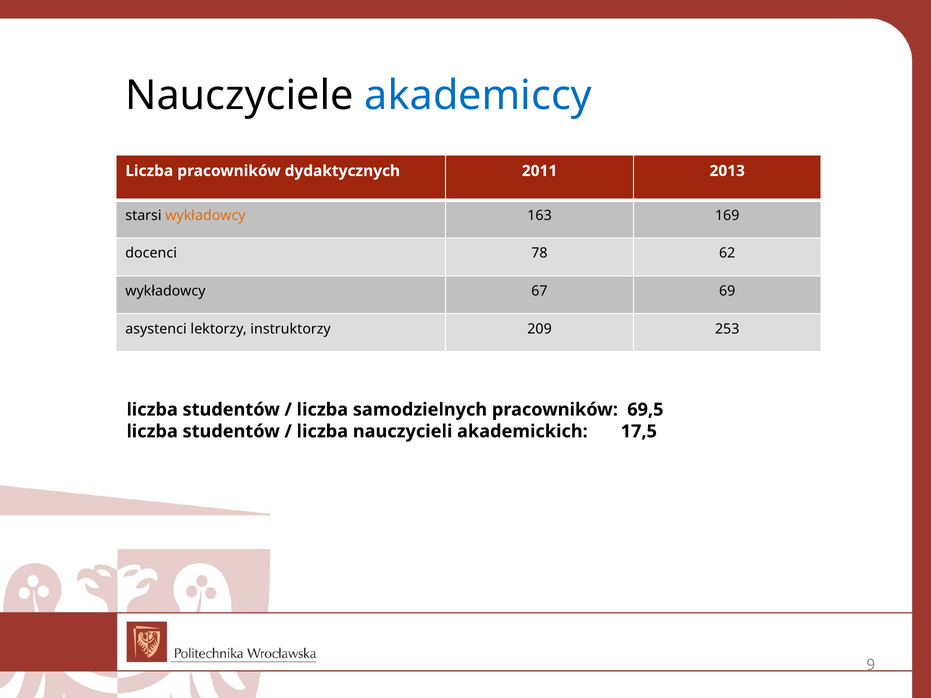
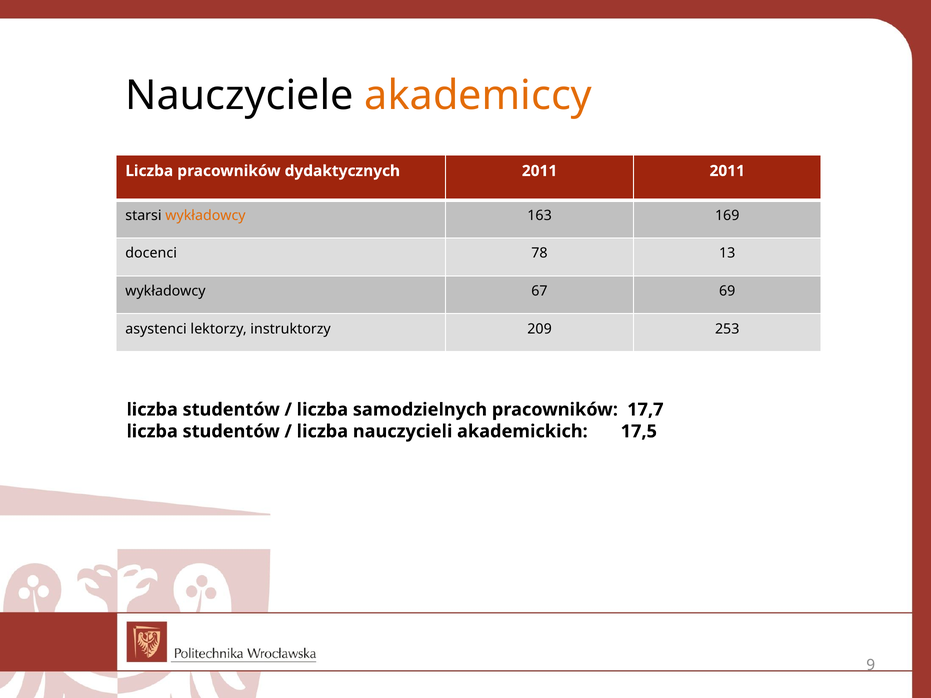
akademiccy colour: blue -> orange
2011 2013: 2013 -> 2011
62: 62 -> 13
69,5: 69,5 -> 17,7
